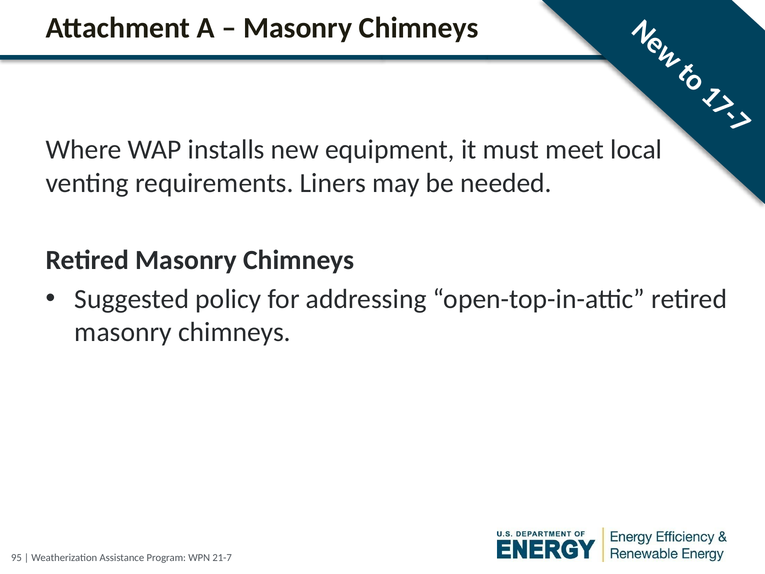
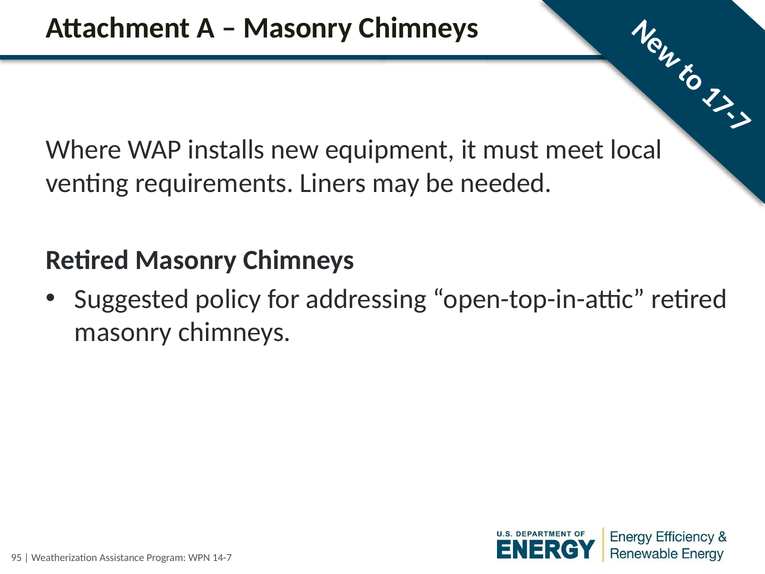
21-7: 21-7 -> 14-7
